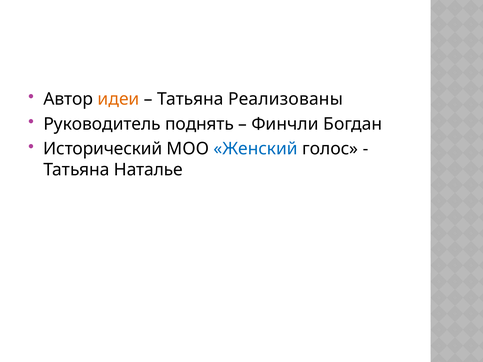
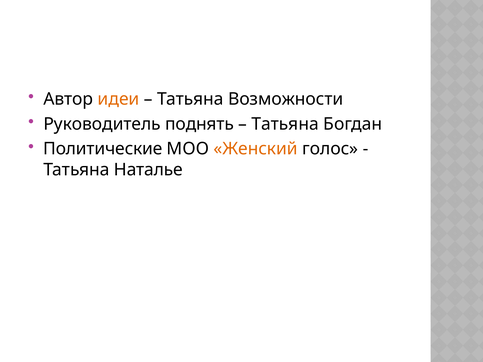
Реализованы: Реализованы -> Возможности
Финчли at (285, 124): Финчли -> Татьяна
Исторический: Исторический -> Политические
Женский colour: blue -> orange
